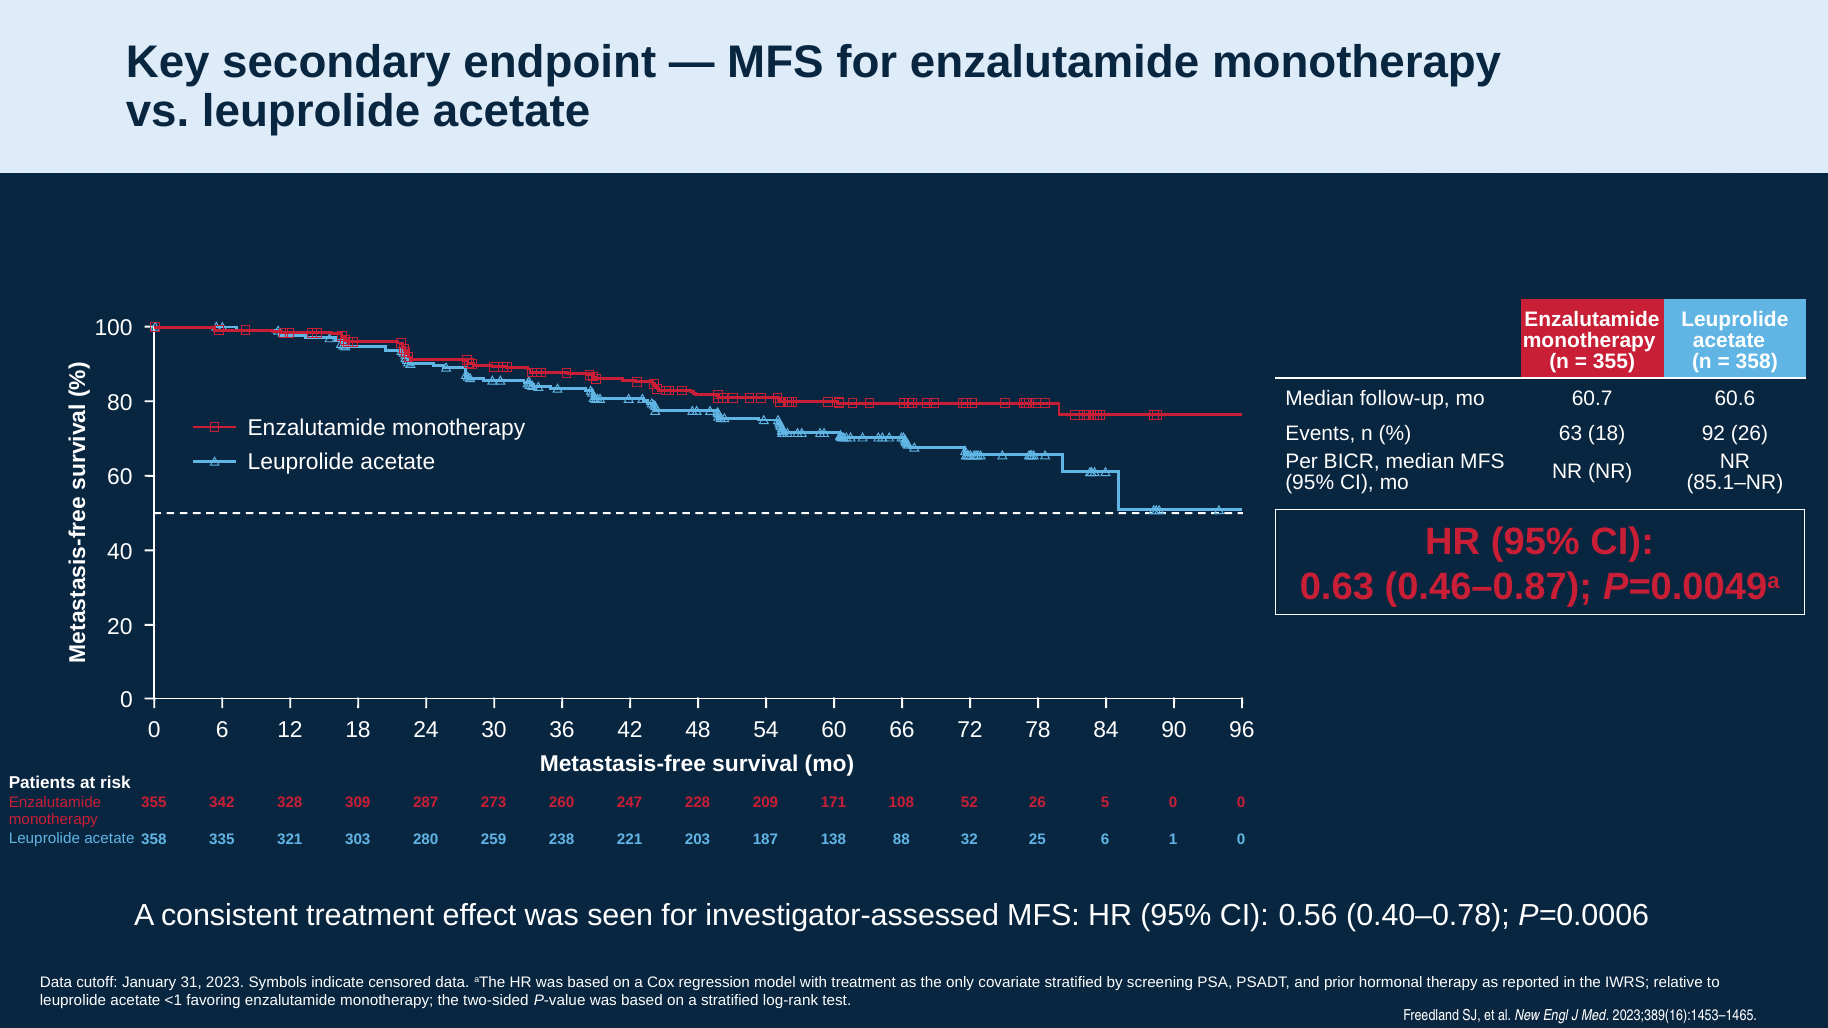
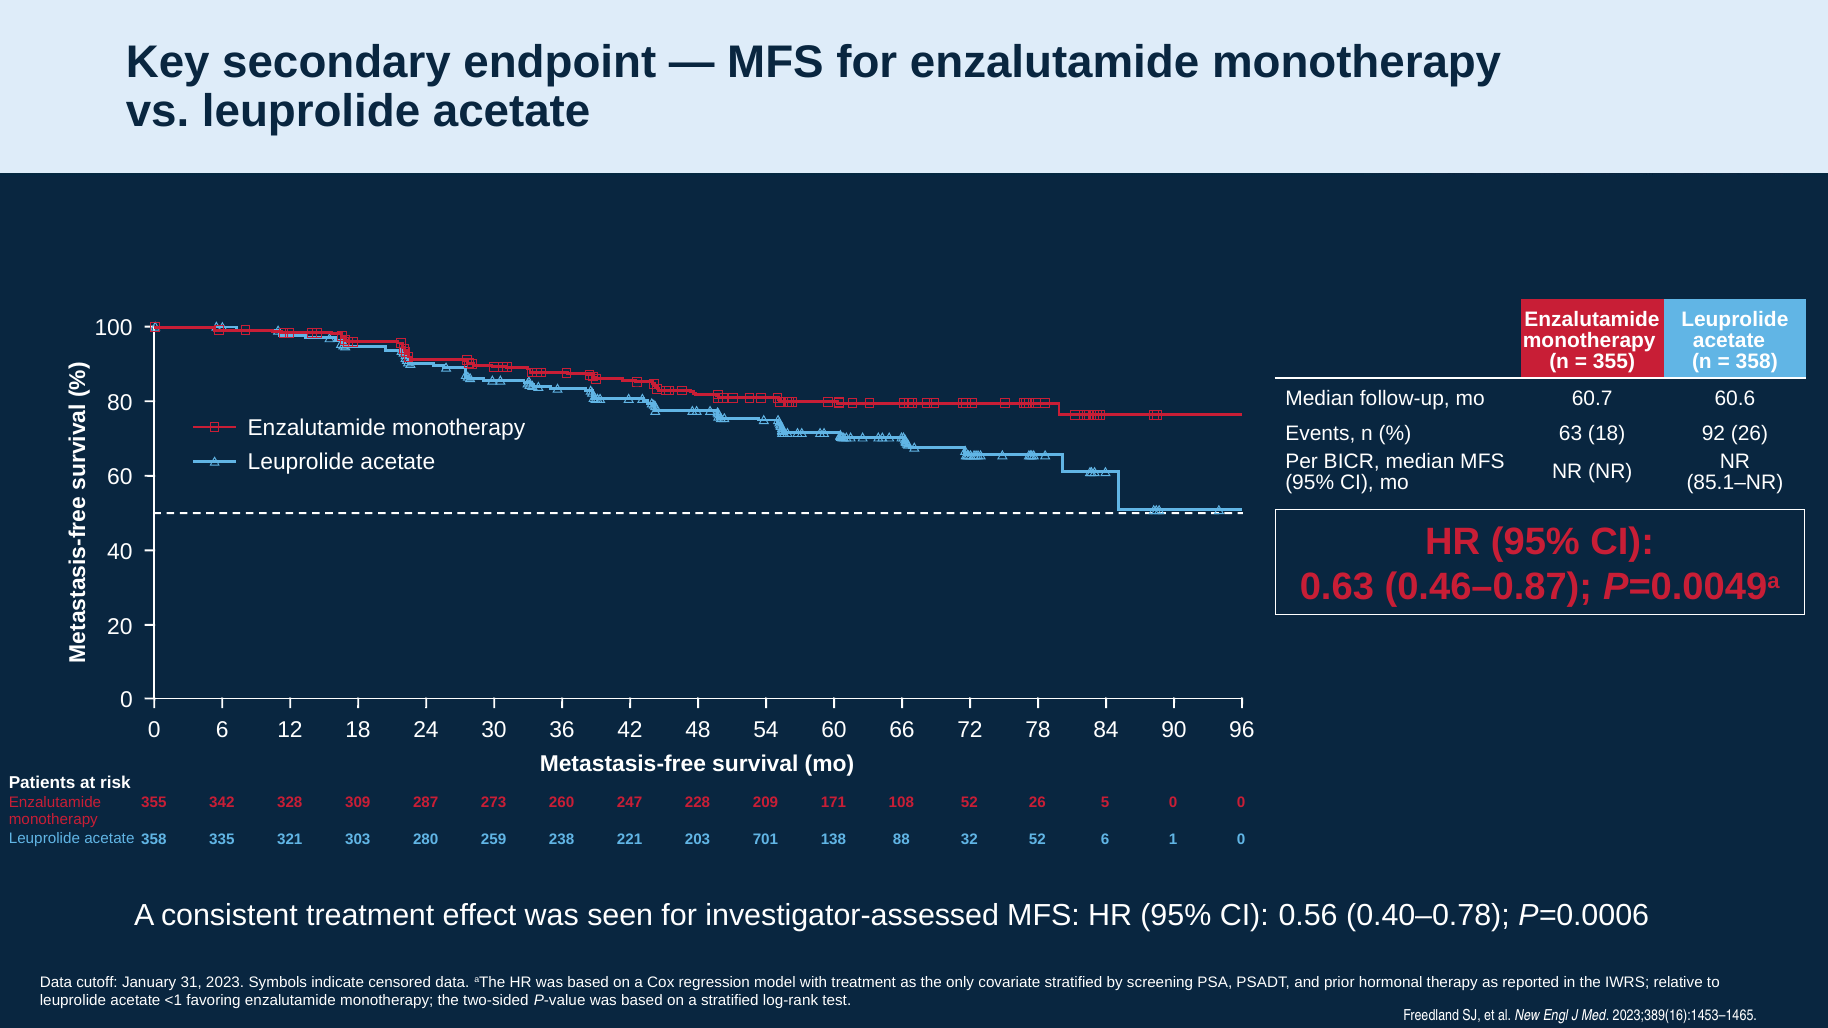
187: 187 -> 701
32 25: 25 -> 52
